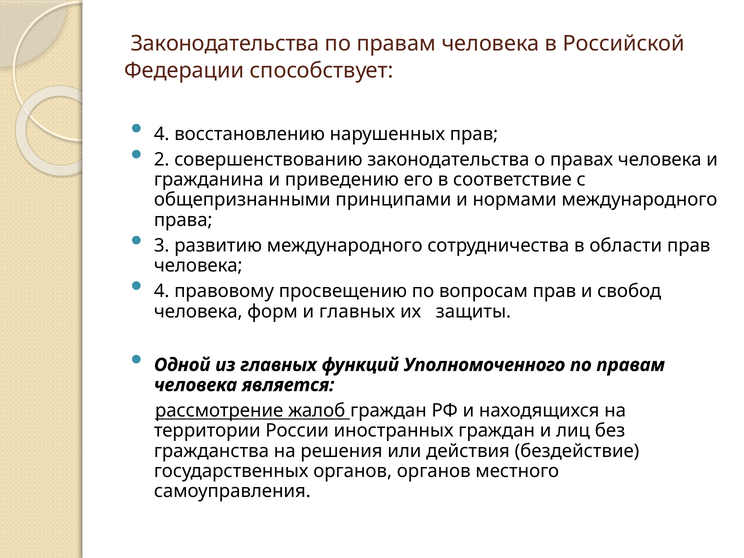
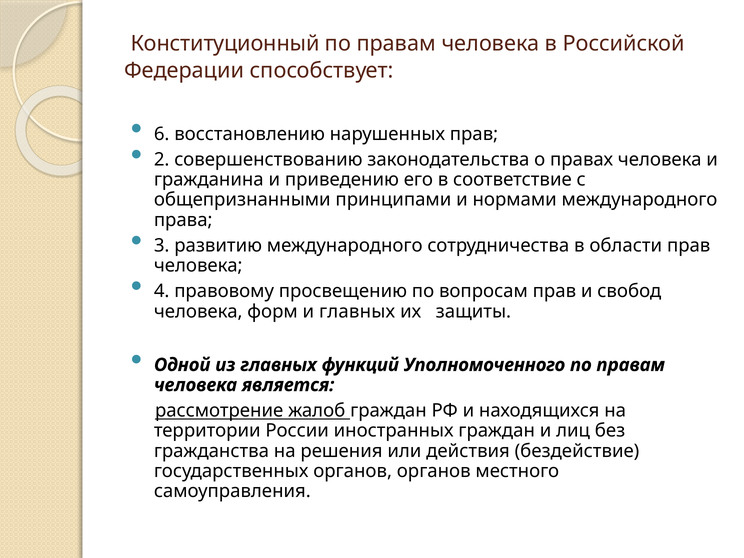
Законодательства at (225, 44): Законодательства -> Конституционный
4 at (162, 134): 4 -> 6
